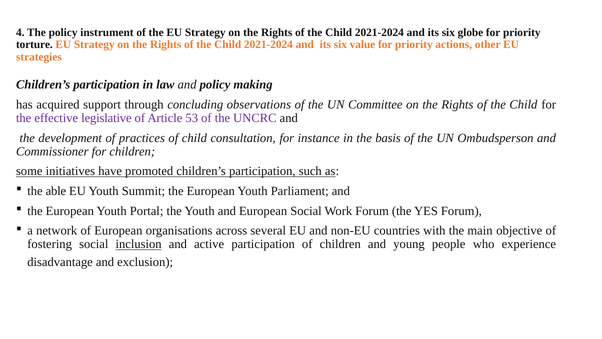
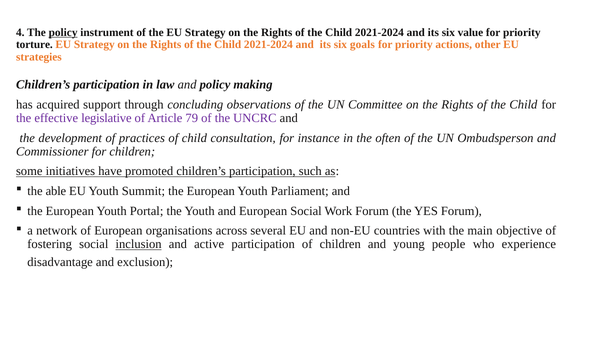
policy at (63, 32) underline: none -> present
globe: globe -> value
value: value -> goals
53: 53 -> 79
basis: basis -> often
